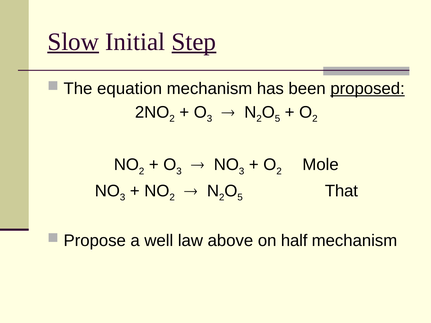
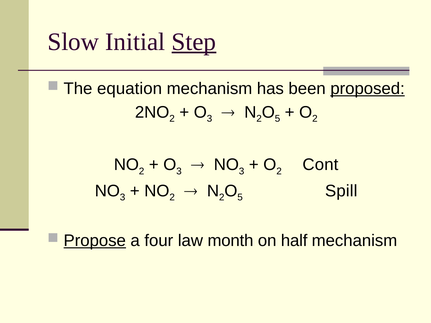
Slow underline: present -> none
Mole: Mole -> Cont
That: That -> Spill
Propose underline: none -> present
well: well -> four
above: above -> month
